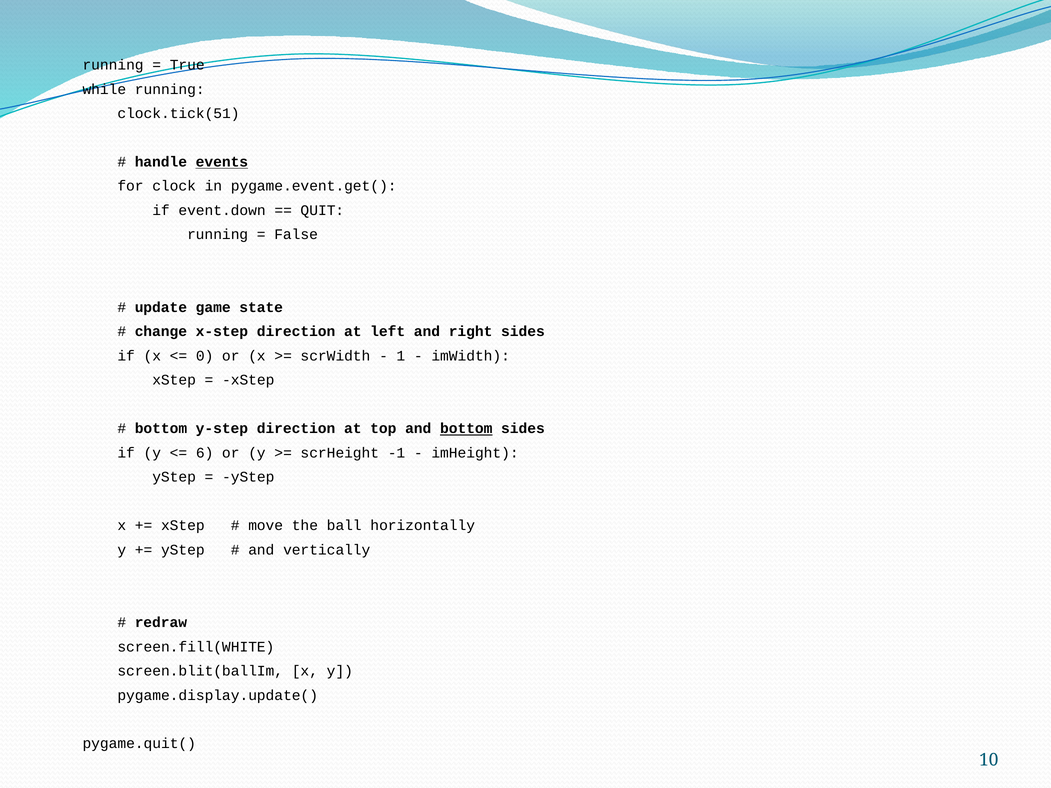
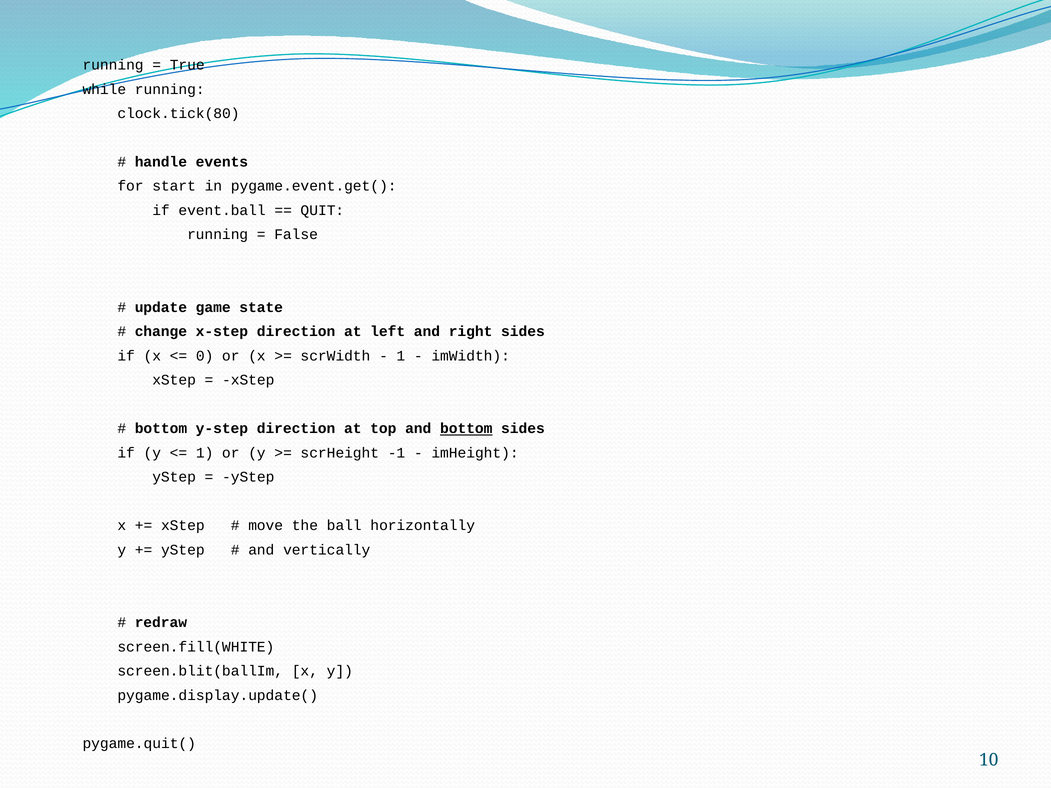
clock.tick(51: clock.tick(51 -> clock.tick(80
events underline: present -> none
clock: clock -> start
event.down: event.down -> event.ball
6 at (205, 453): 6 -> 1
